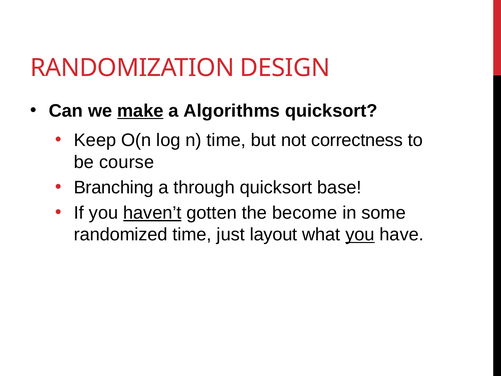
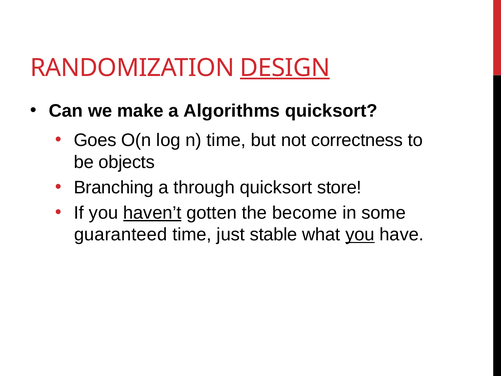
DESIGN underline: none -> present
make underline: present -> none
Keep: Keep -> Goes
course: course -> objects
base: base -> store
randomized: randomized -> guaranteed
layout: layout -> stable
